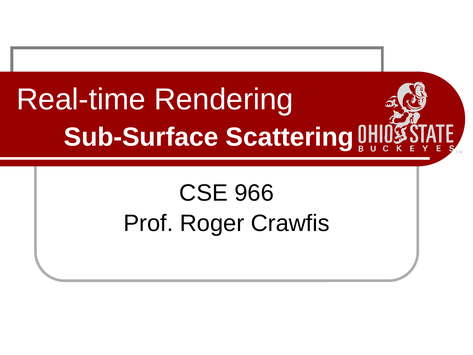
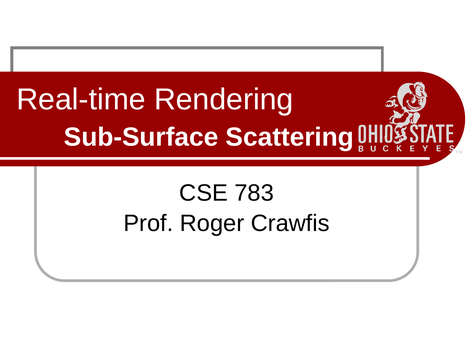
966: 966 -> 783
